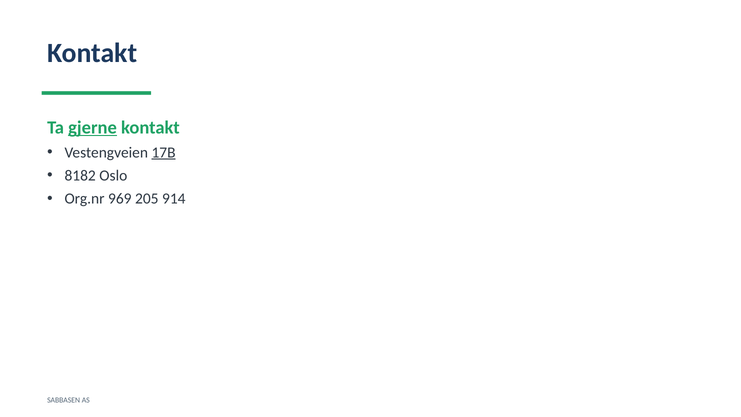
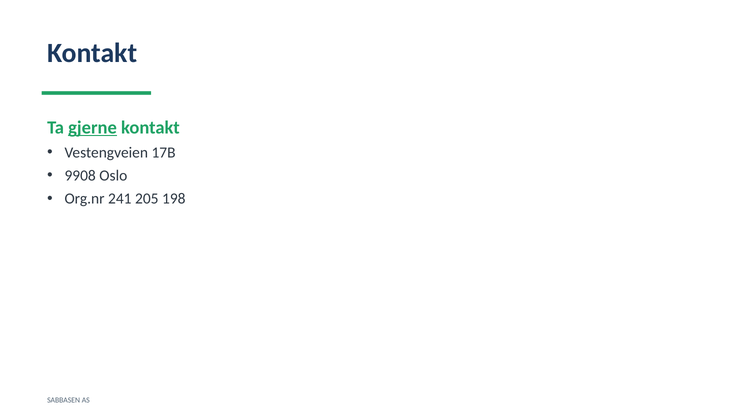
17B underline: present -> none
8182: 8182 -> 9908
969: 969 -> 241
914: 914 -> 198
